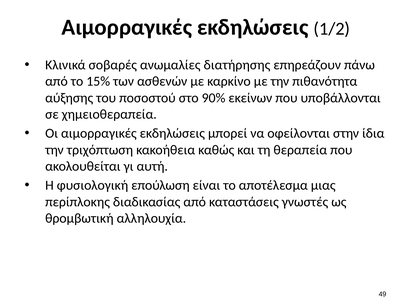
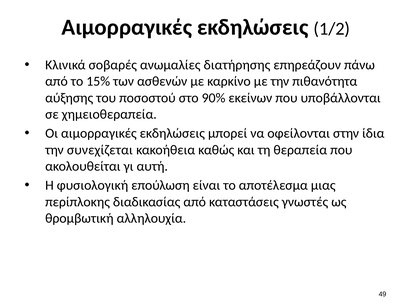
τριχόπτωση: τριχόπτωση -> συνεχίζεται
